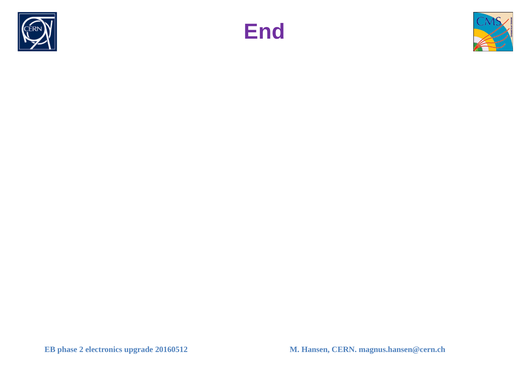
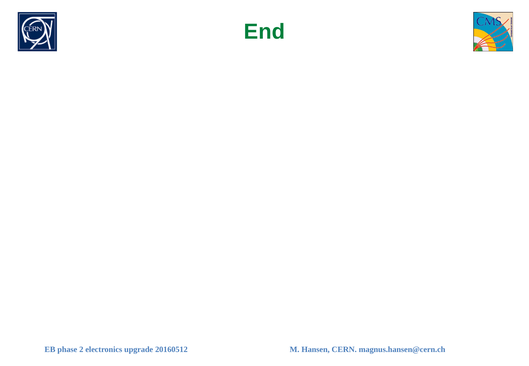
End colour: purple -> green
